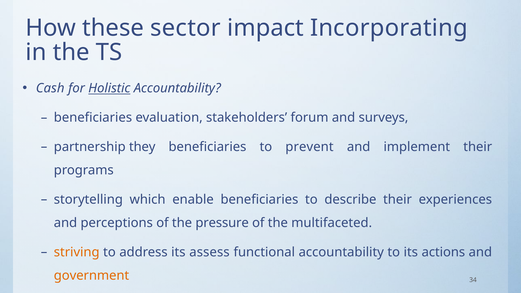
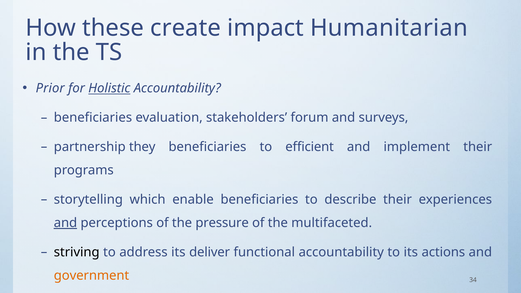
sector: sector -> create
Incorporating: Incorporating -> Humanitarian
Cash: Cash -> Prior
prevent: prevent -> efficient
and at (65, 223) underline: none -> present
striving colour: orange -> black
assess: assess -> deliver
